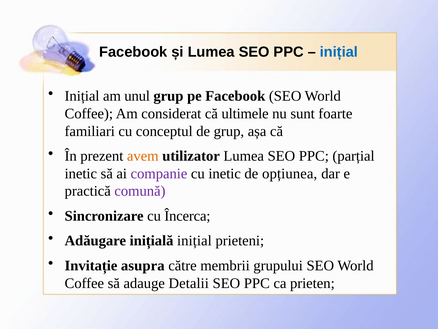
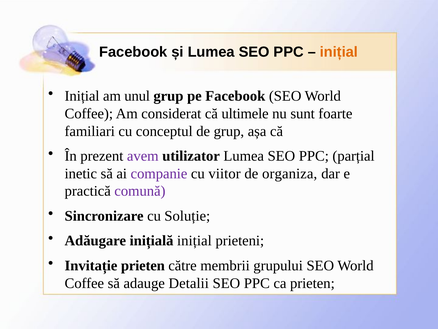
inițial at (339, 52) colour: blue -> orange
avem colour: orange -> purple
cu inetic: inetic -> viitor
opțiunea: opțiunea -> organiza
Încerca: Încerca -> Soluție
Invitație asupra: asupra -> prieten
